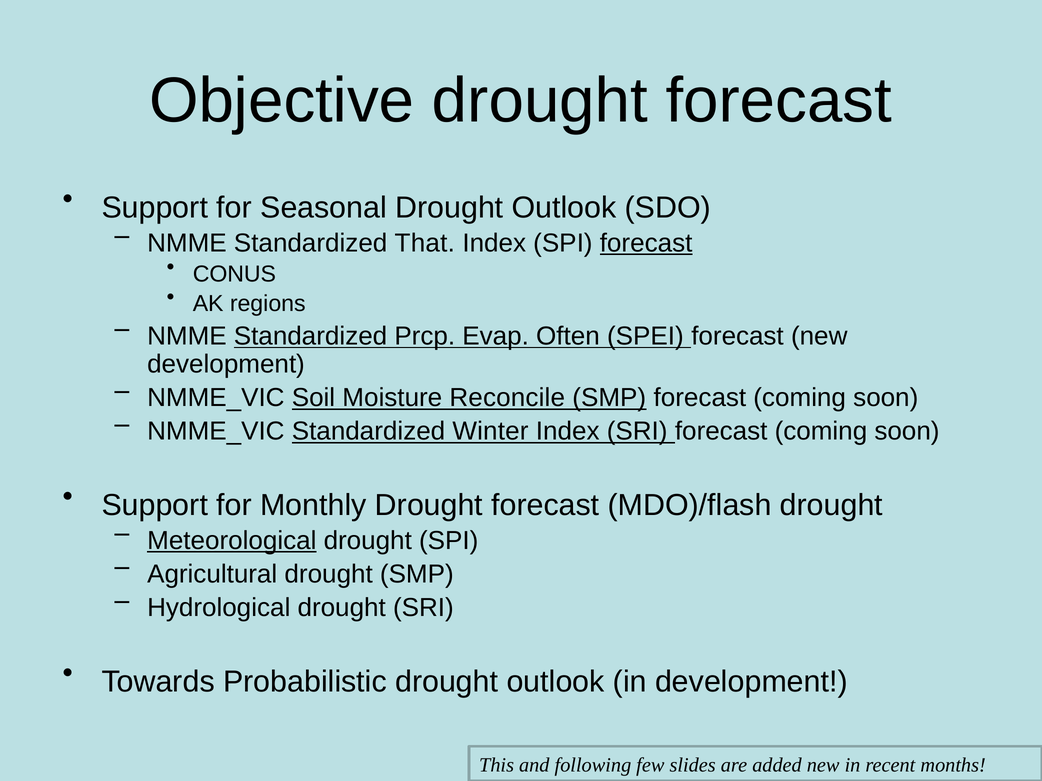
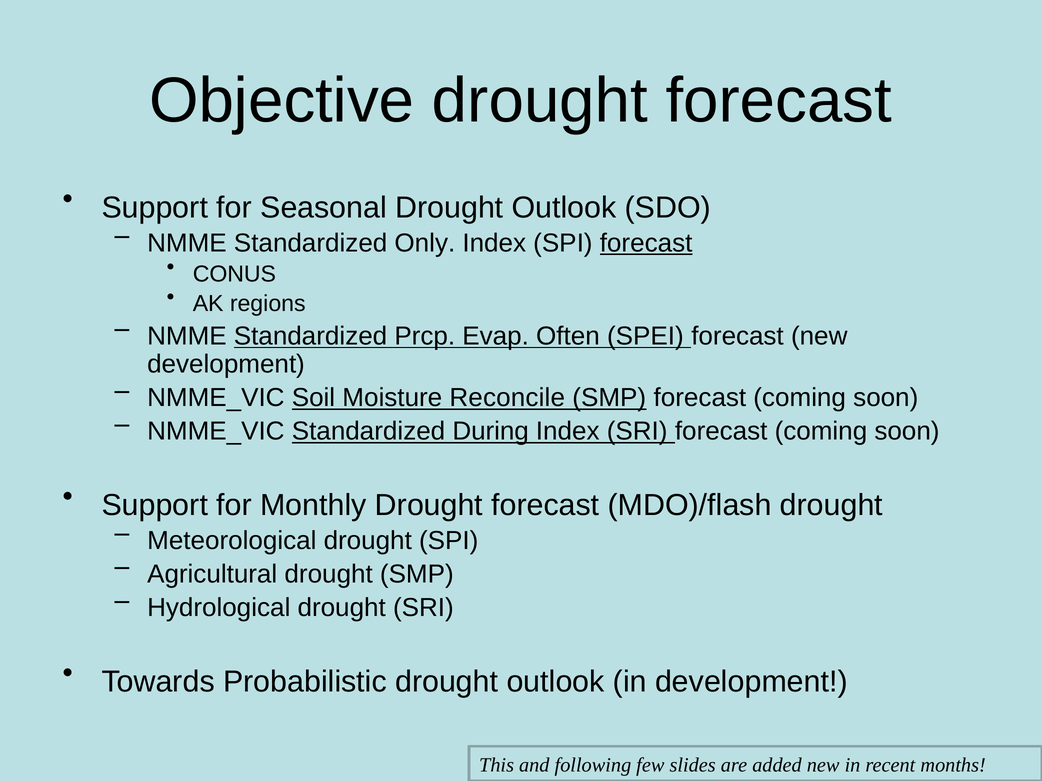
That: That -> Only
Winter: Winter -> During
Meteorological underline: present -> none
